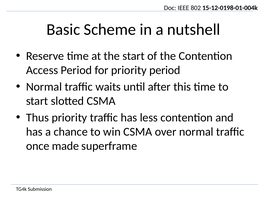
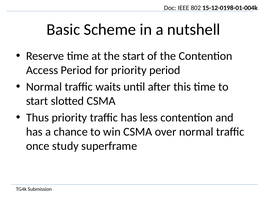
made: made -> study
